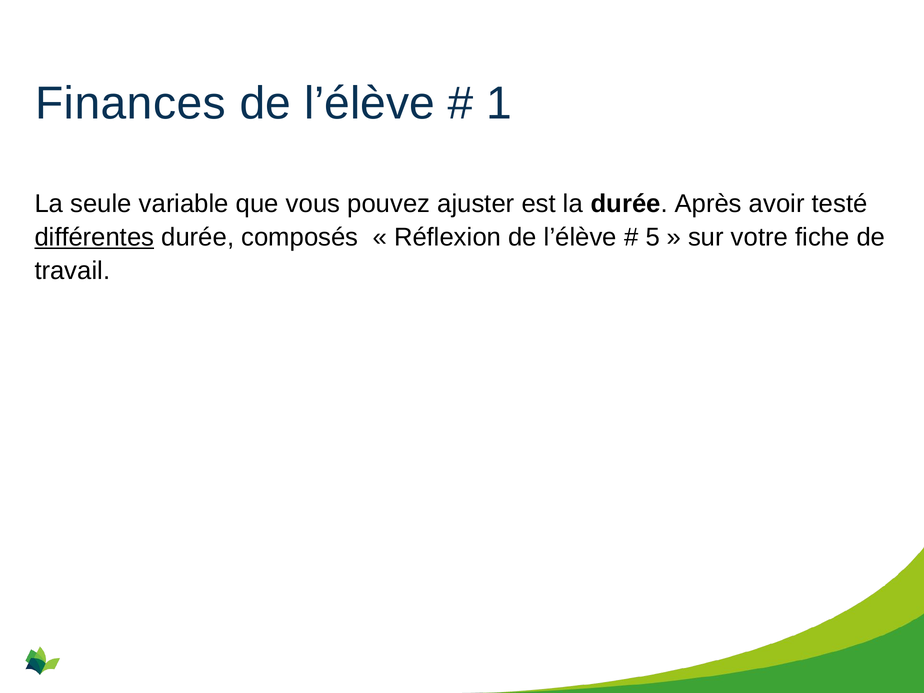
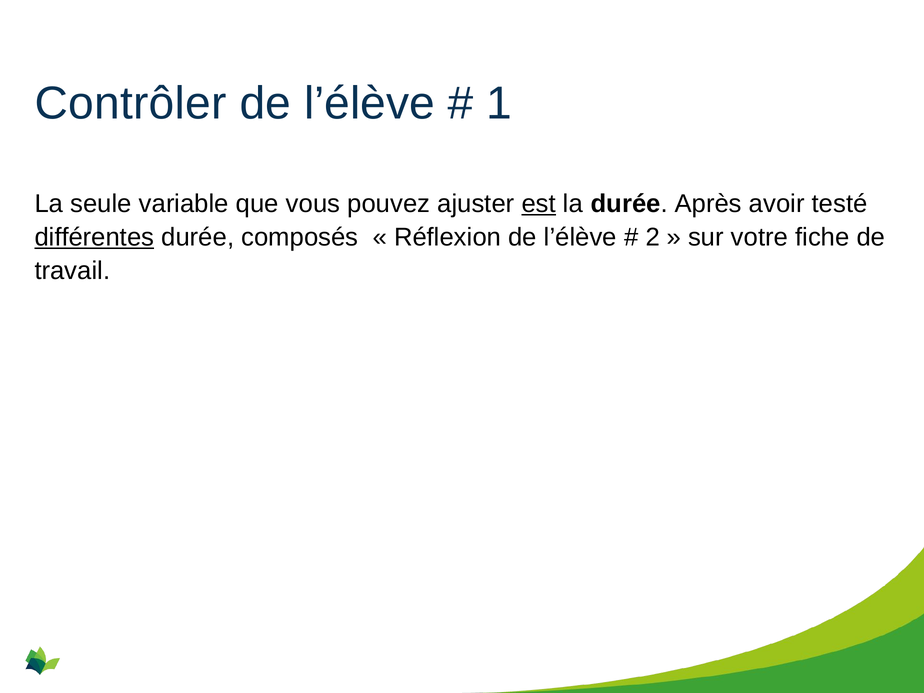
Finances: Finances -> Contrôler
est underline: none -> present
5: 5 -> 2
